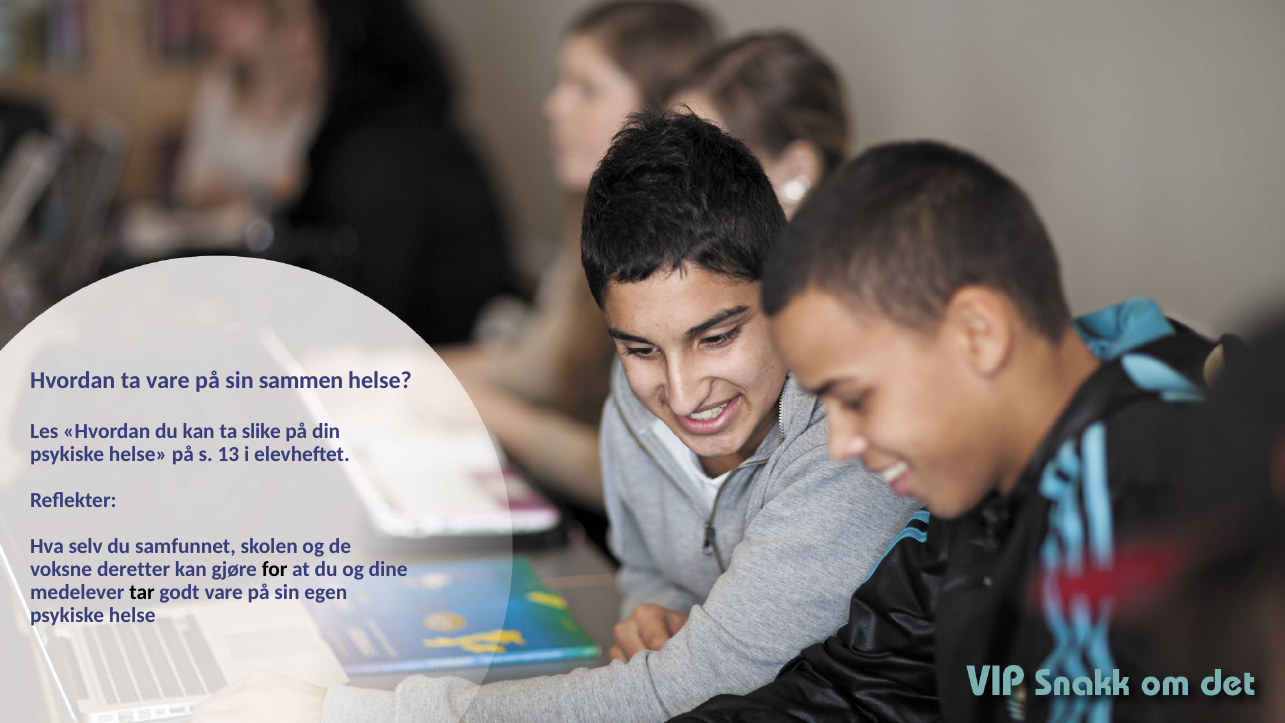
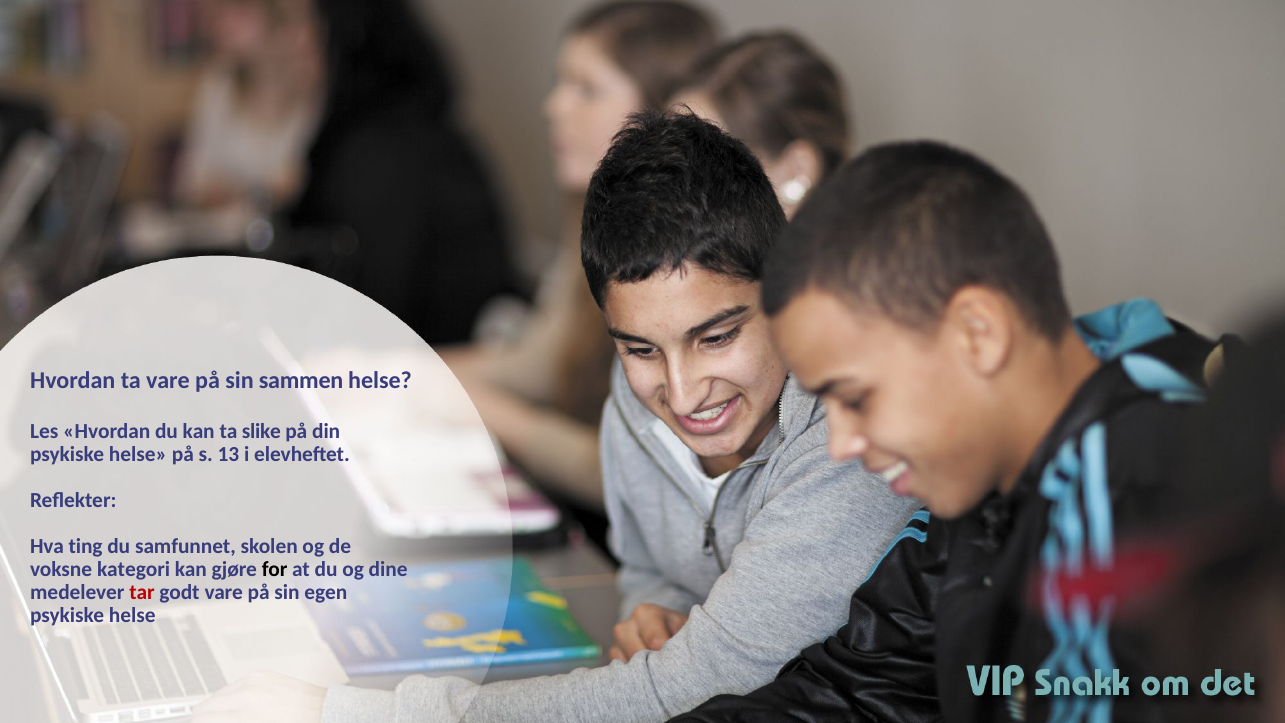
selv: selv -> ting
deretter: deretter -> kategori
tar colour: black -> red
